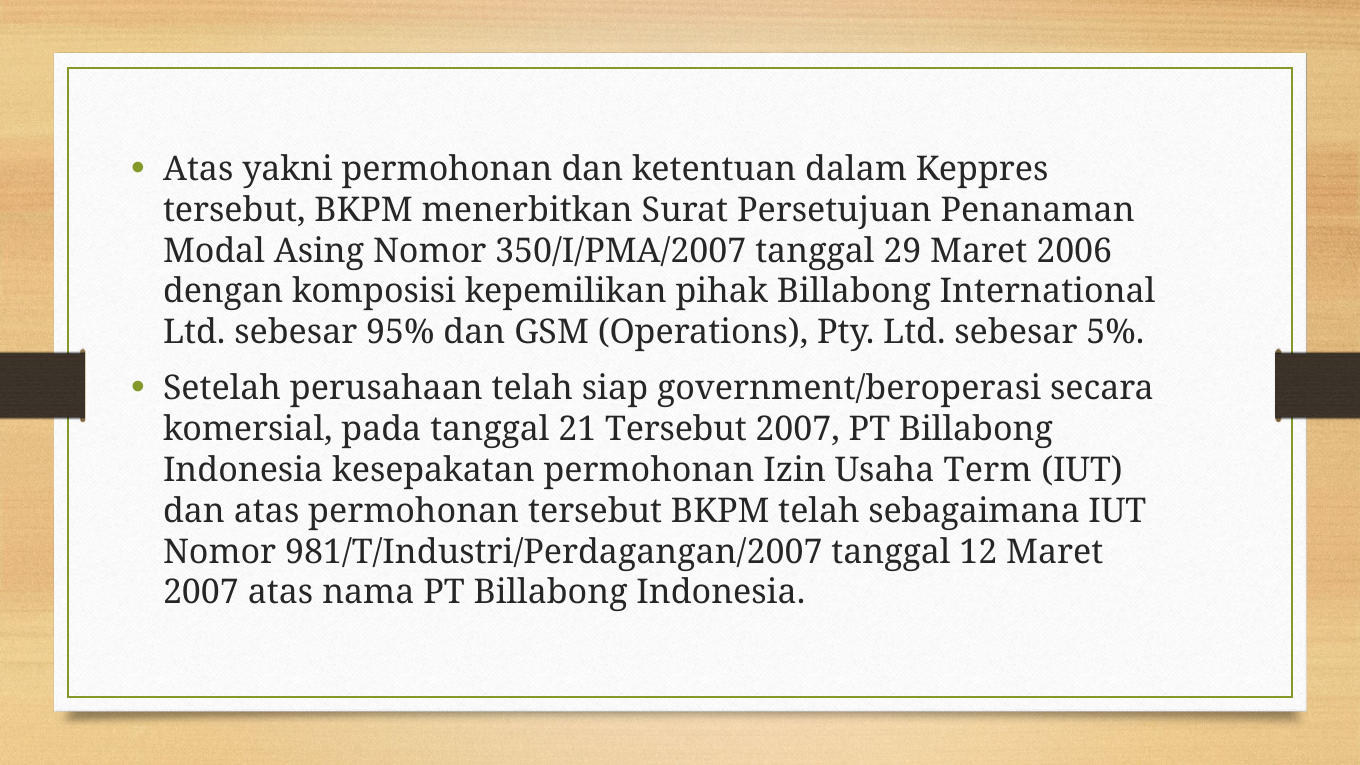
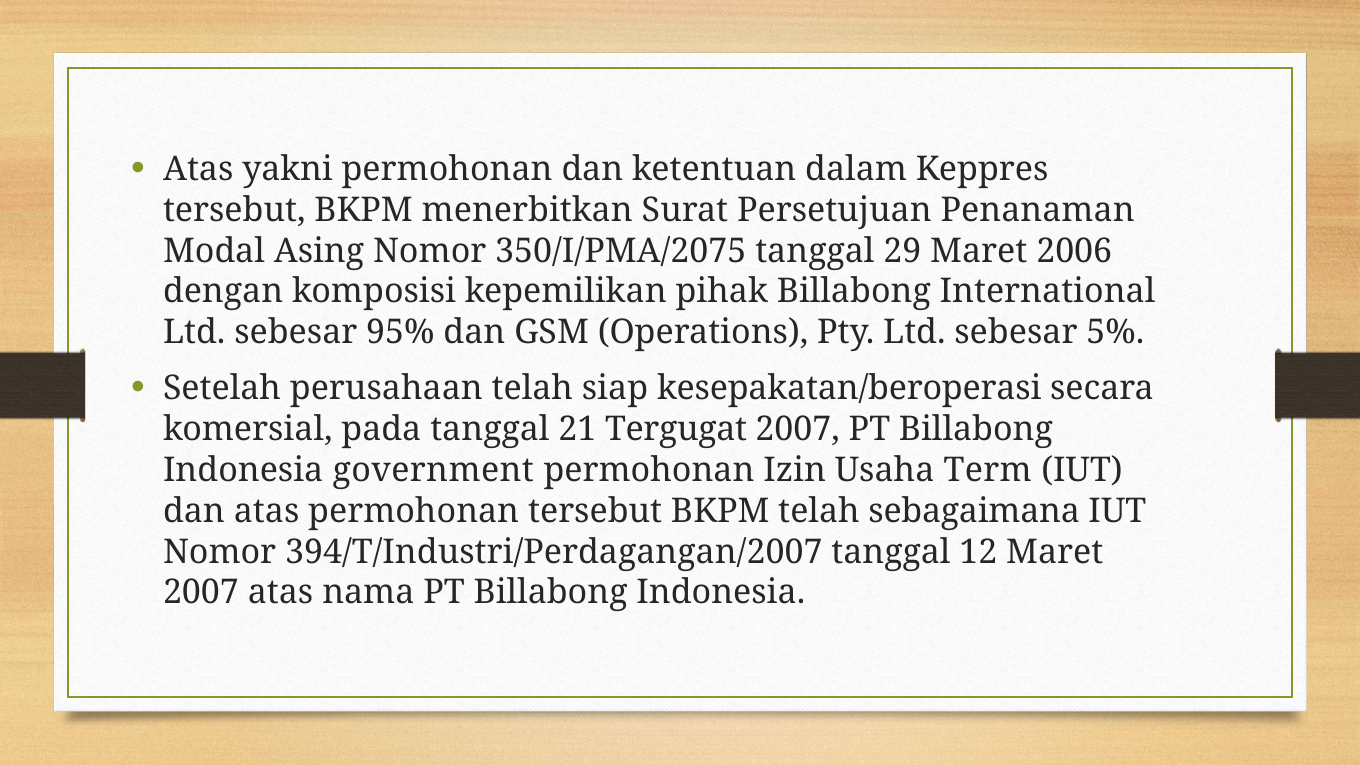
350/I/PMA/2007: 350/I/PMA/2007 -> 350/I/PMA/2075
government/beroperasi: government/beroperasi -> kesepakatan/beroperasi
21 Tersebut: Tersebut -> Tergugat
kesepakatan: kesepakatan -> government
981/T/Industri/Perdagangan/2007: 981/T/Industri/Perdagangan/2007 -> 394/T/Industri/Perdagangan/2007
